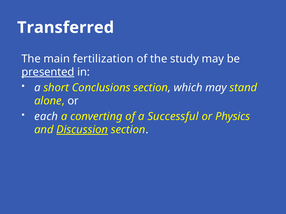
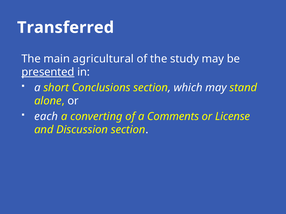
fertilization: fertilization -> agricultural
Successful: Successful -> Comments
Physics: Physics -> License
Discussion underline: present -> none
